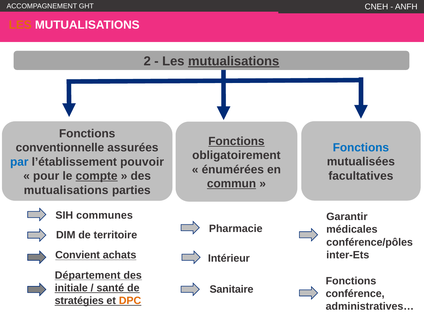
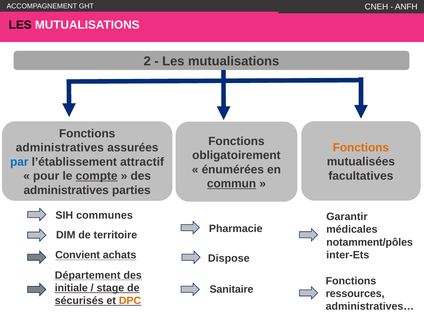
LES at (20, 25) colour: orange -> black
mutualisations at (234, 61) underline: present -> none
Fonctions at (236, 141) underline: present -> none
Fonctions at (361, 148) colour: blue -> orange
conventionnelle at (60, 148): conventionnelle -> administratives
pouvoir: pouvoir -> attractif
mutualisations at (66, 190): mutualisations -> administratives
conférence/pôles: conférence/pôles -> notamment/pôles
Intérieur: Intérieur -> Dispose
santé: santé -> stage
conférence: conférence -> ressources
stratégies: stratégies -> sécurisés
